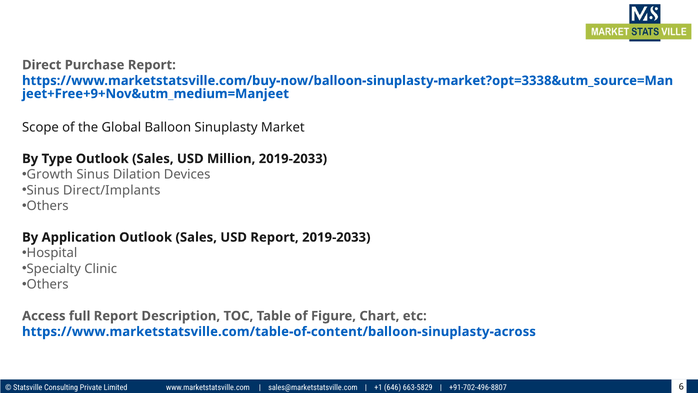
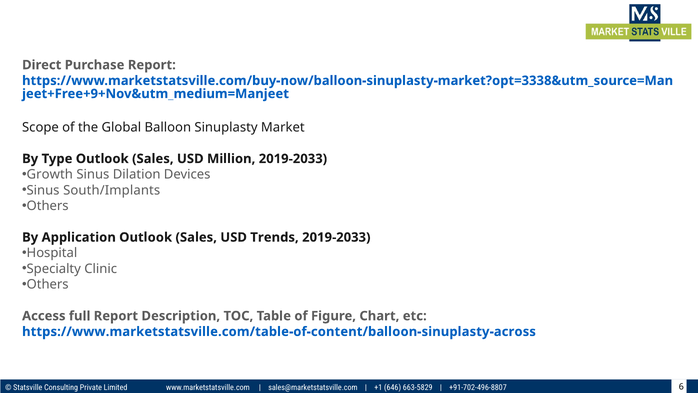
Direct/Implants: Direct/Implants -> South/Implants
USD Report: Report -> Trends
